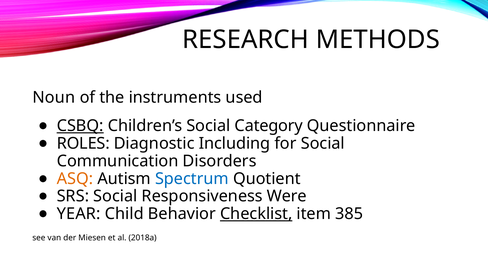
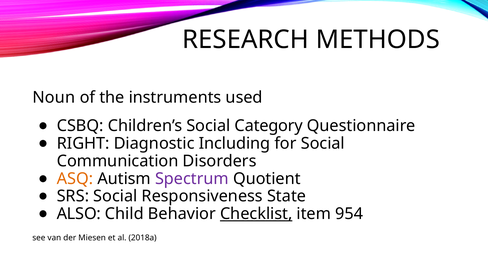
CSBQ underline: present -> none
ROLES: ROLES -> RIGHT
Spectrum colour: blue -> purple
Were: Were -> State
YEAR: YEAR -> ALSO
385: 385 -> 954
